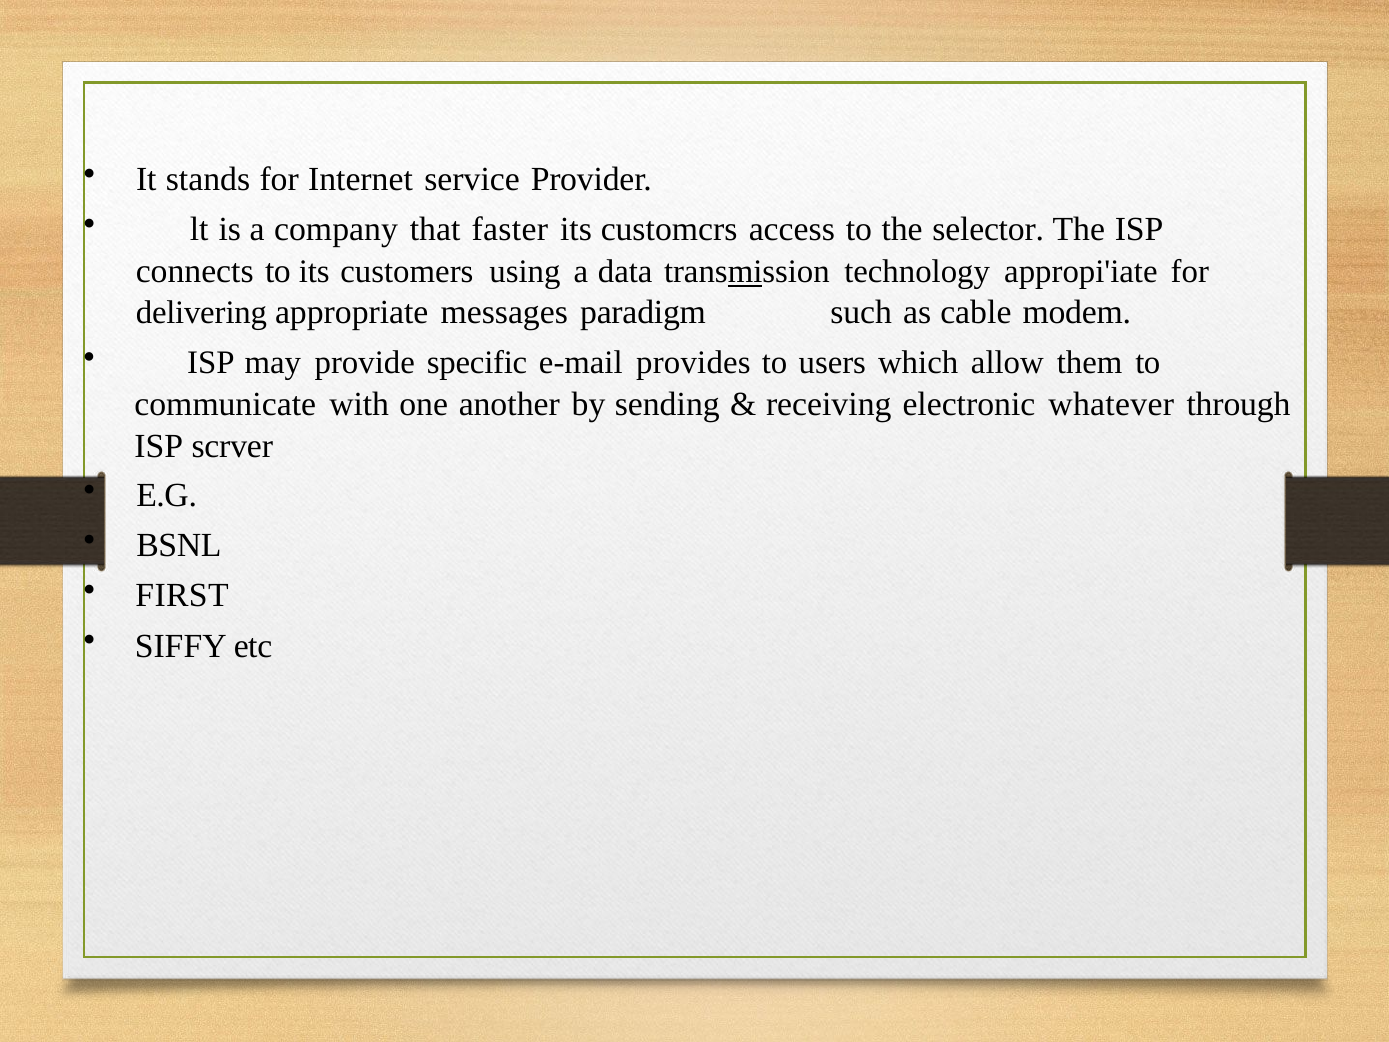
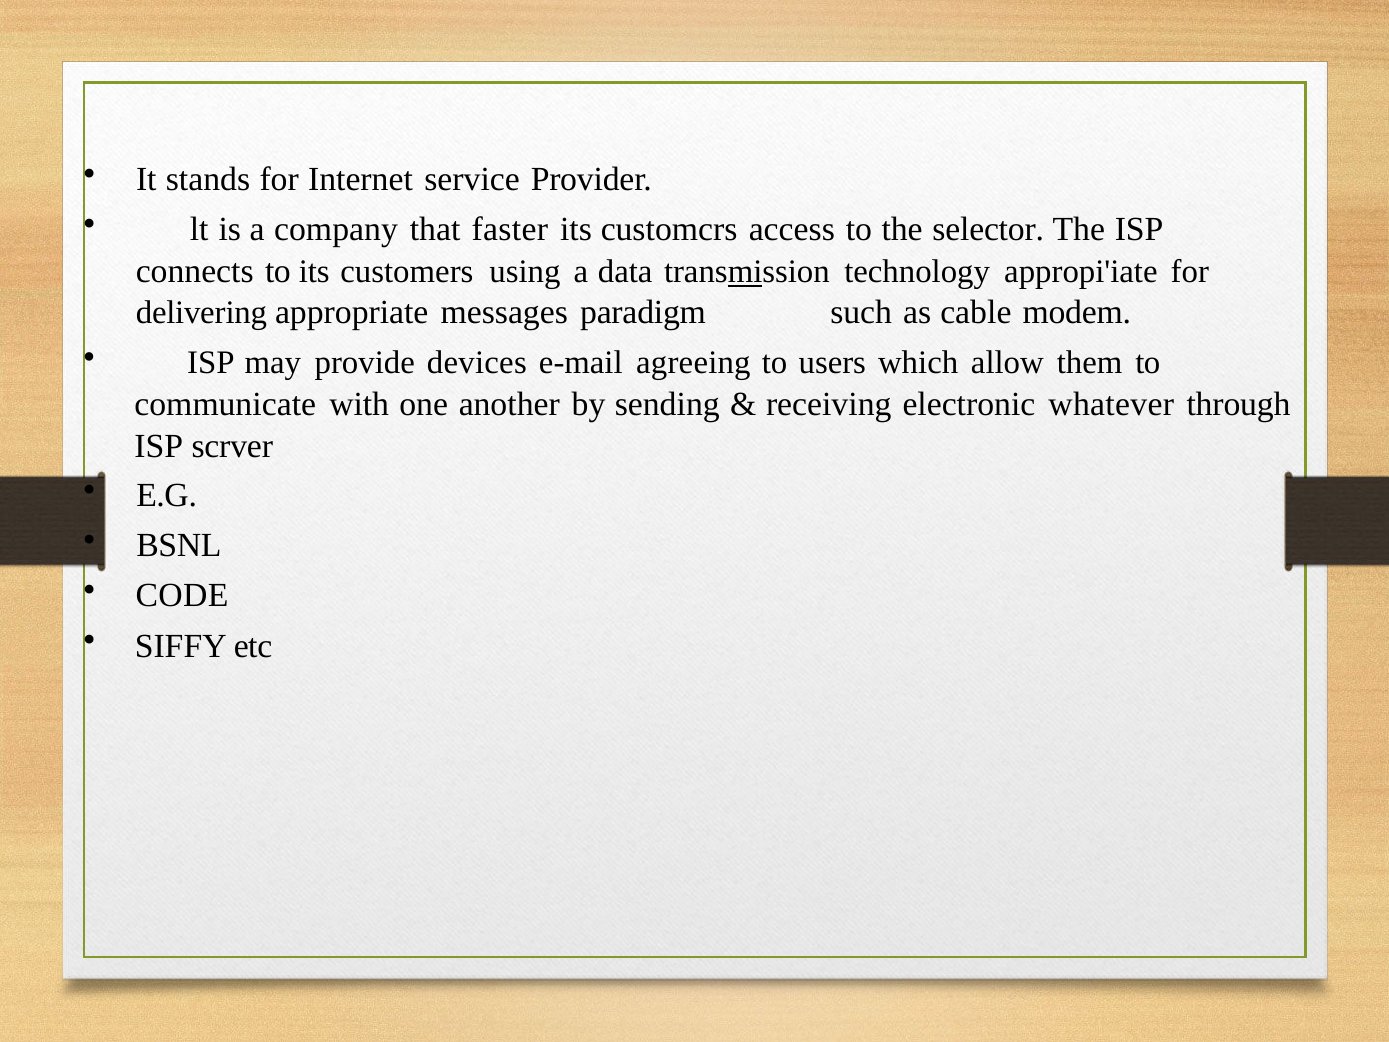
specific: specific -> devices
provides: provides -> agreeing
FIRST: FIRST -> CODE
